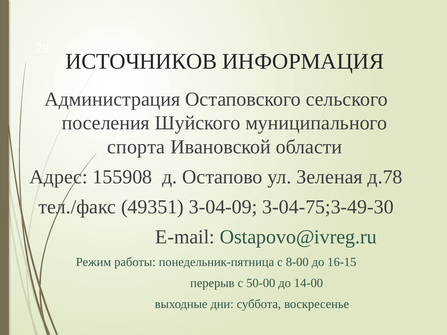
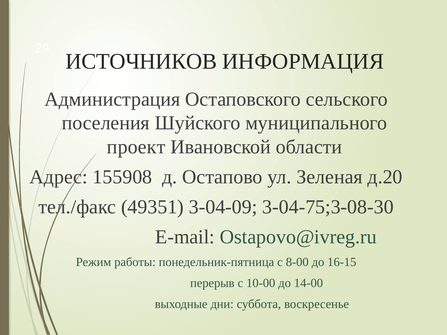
спорта: спорта -> проект
д.78: д.78 -> д.20
3-04-75;3-49-30: 3-04-75;3-49-30 -> 3-04-75;3-08-30
50-00: 50-00 -> 10-00
